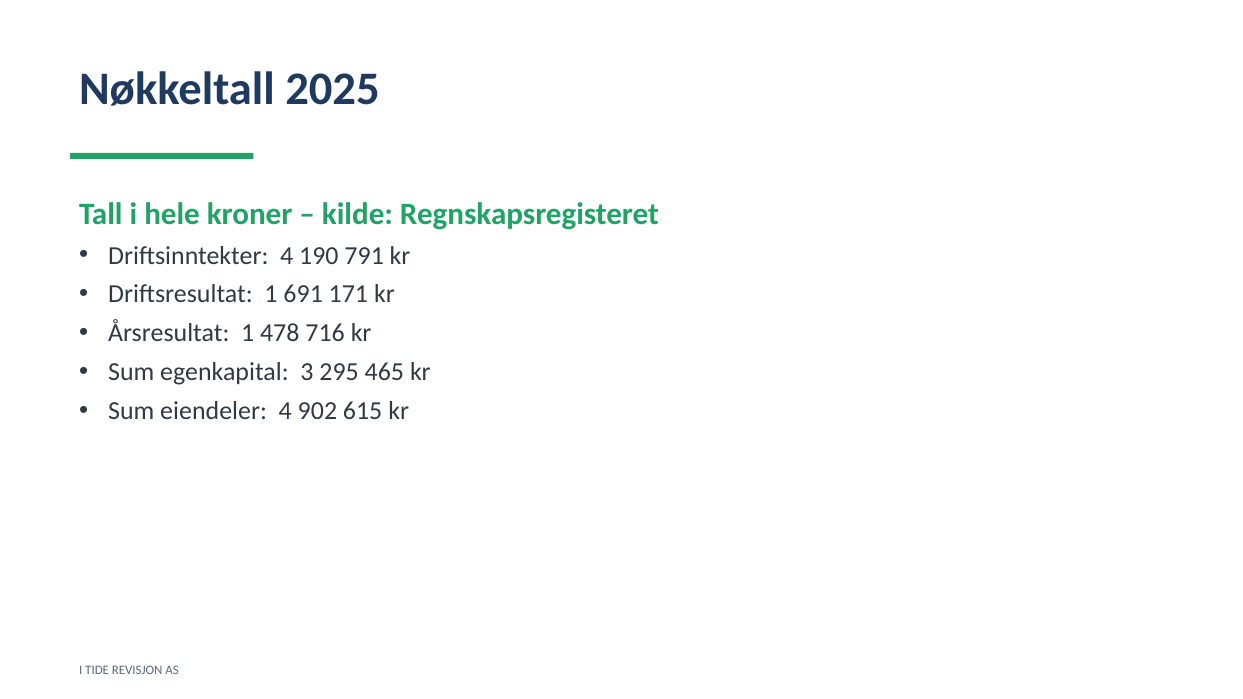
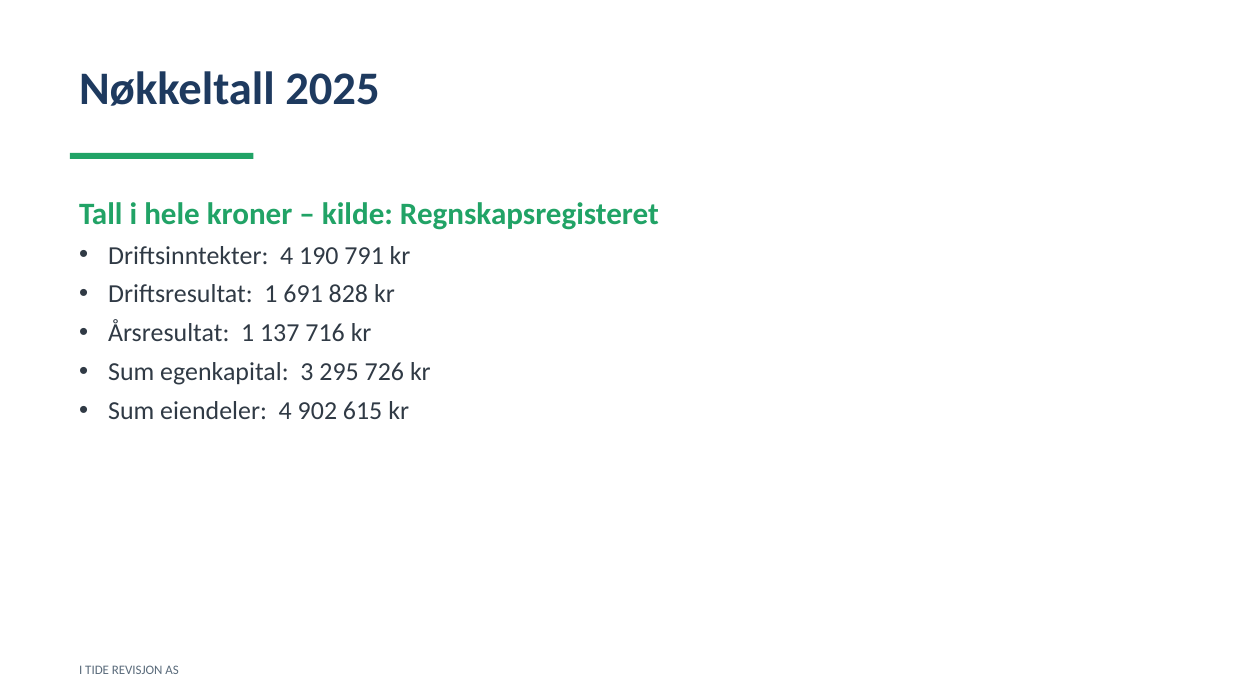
171: 171 -> 828
478: 478 -> 137
465: 465 -> 726
